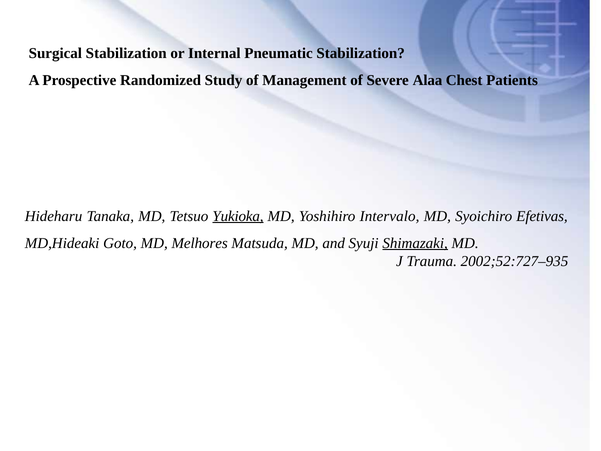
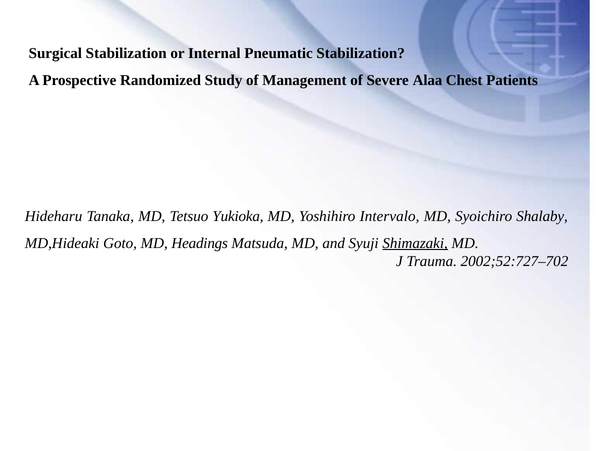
Yukioka underline: present -> none
Efetivas: Efetivas -> Shalaby
Melhores: Melhores -> Headings
2002;52:727–935: 2002;52:727–935 -> 2002;52:727–702
